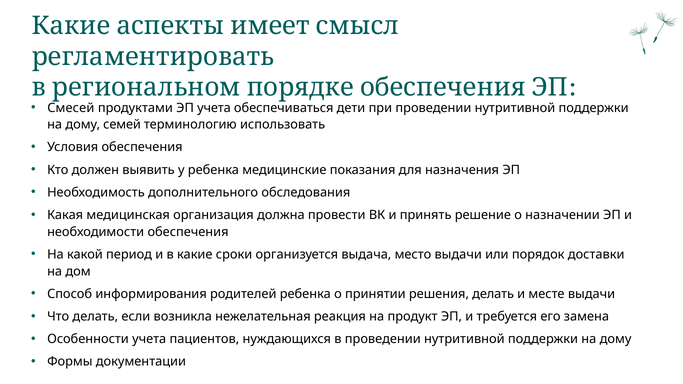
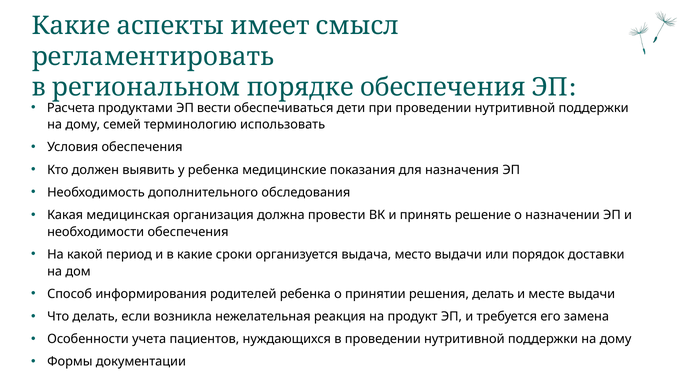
Смесей: Смесей -> Расчета
ЭП учета: учета -> вести
